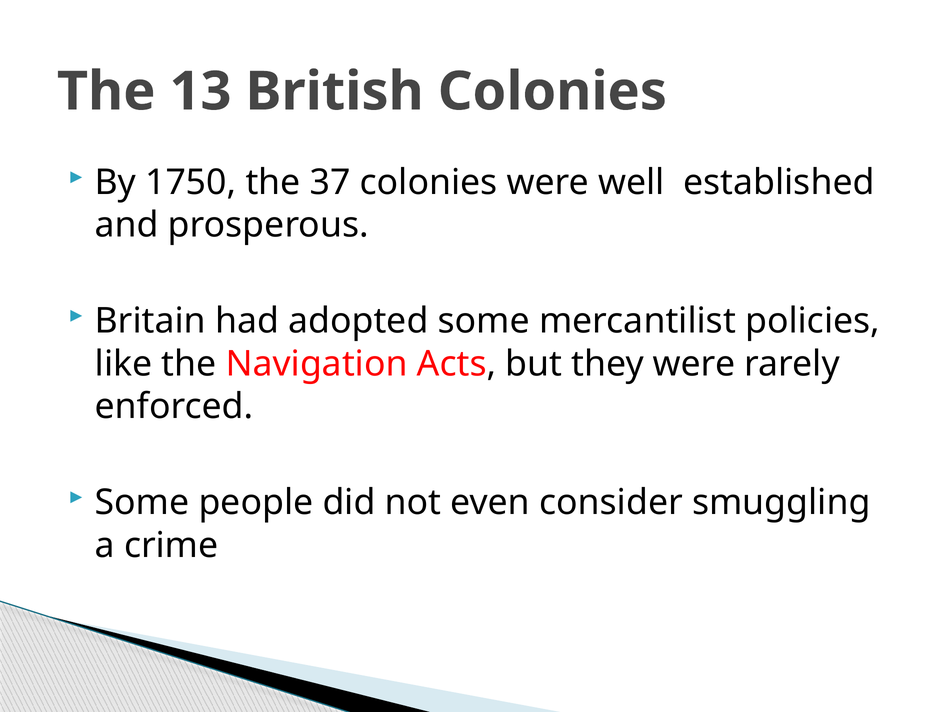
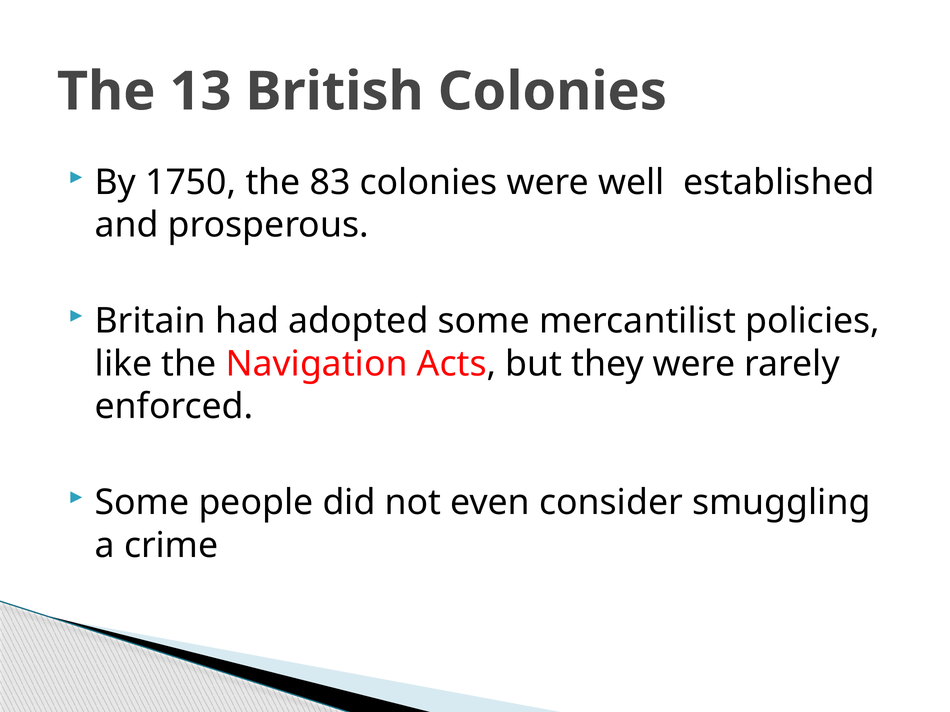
37: 37 -> 83
